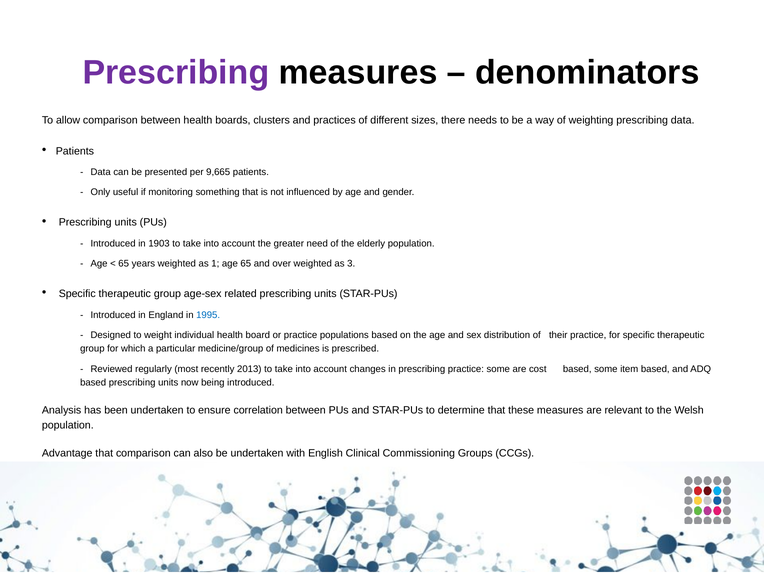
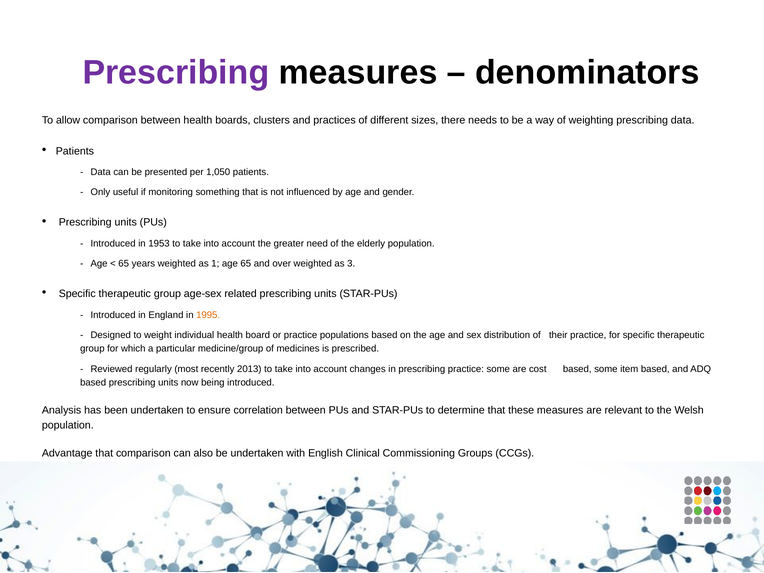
9,665: 9,665 -> 1,050
1903: 1903 -> 1953
1995 colour: blue -> orange
